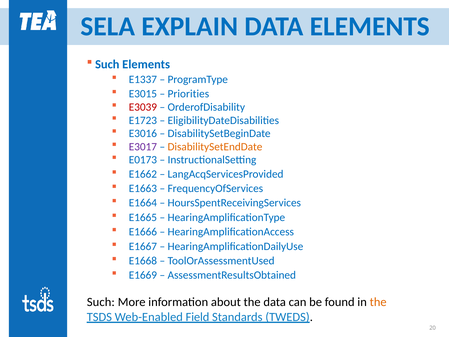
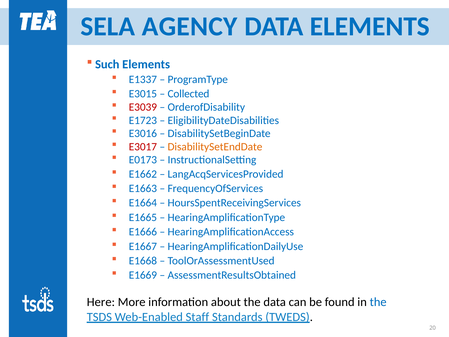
EXPLAIN: EXPLAIN -> AGENCY
Priorities: Priorities -> Collected
E3017 colour: purple -> red
Such at (101, 302): Such -> Here
the at (378, 302) colour: orange -> blue
Field: Field -> Staff
